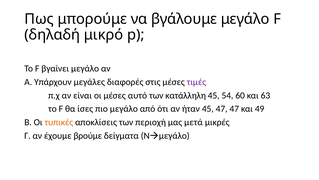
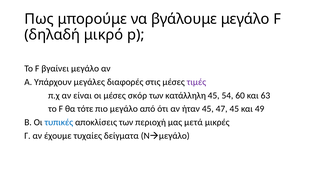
αυτό: αυτό -> σκόρ
ίσες: ίσες -> τότε
47 47: 47 -> 45
τυπικές colour: orange -> blue
βρούμε: βρούμε -> τυχαίες
